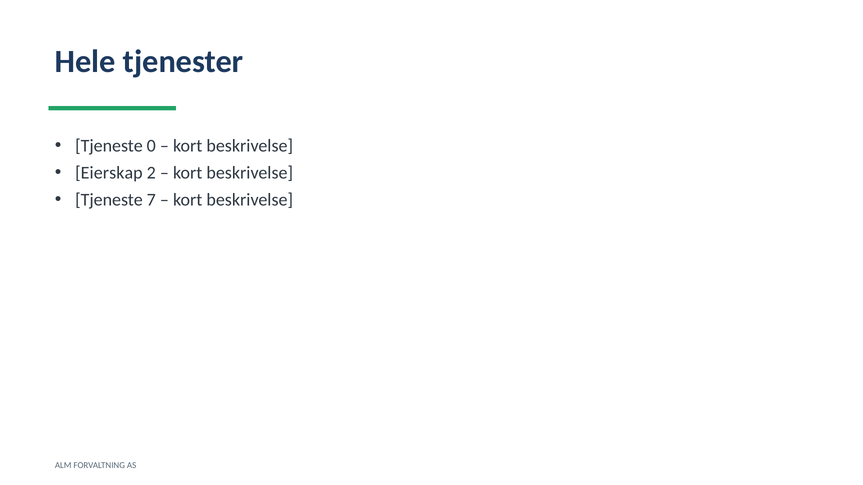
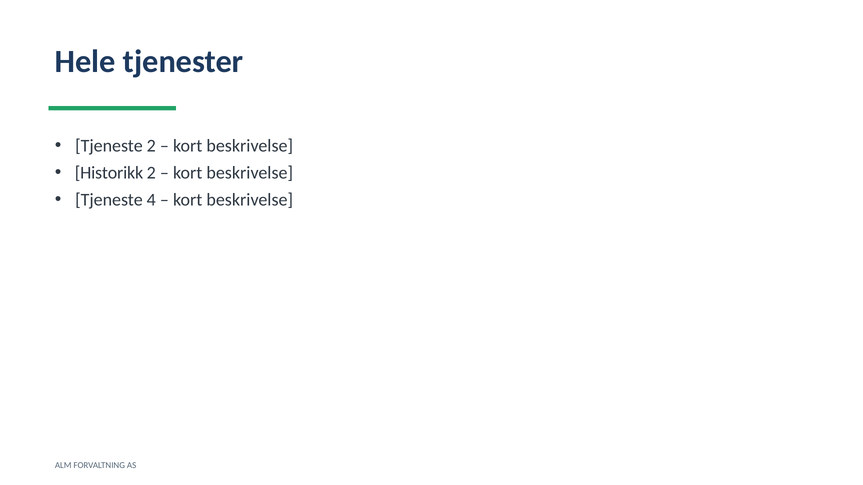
Tjeneste 0: 0 -> 2
Eierskap: Eierskap -> Historikk
7: 7 -> 4
